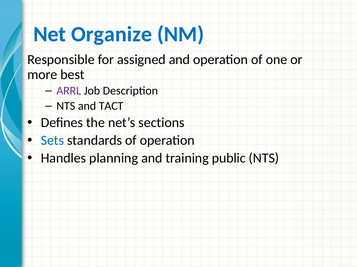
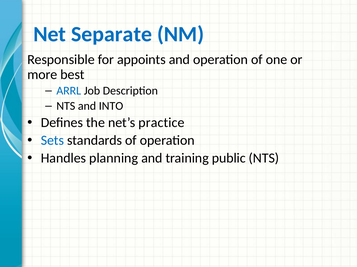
Organize: Organize -> Separate
assigned: assigned -> appoints
ARRL colour: purple -> blue
TACT: TACT -> INTO
sections: sections -> practice
